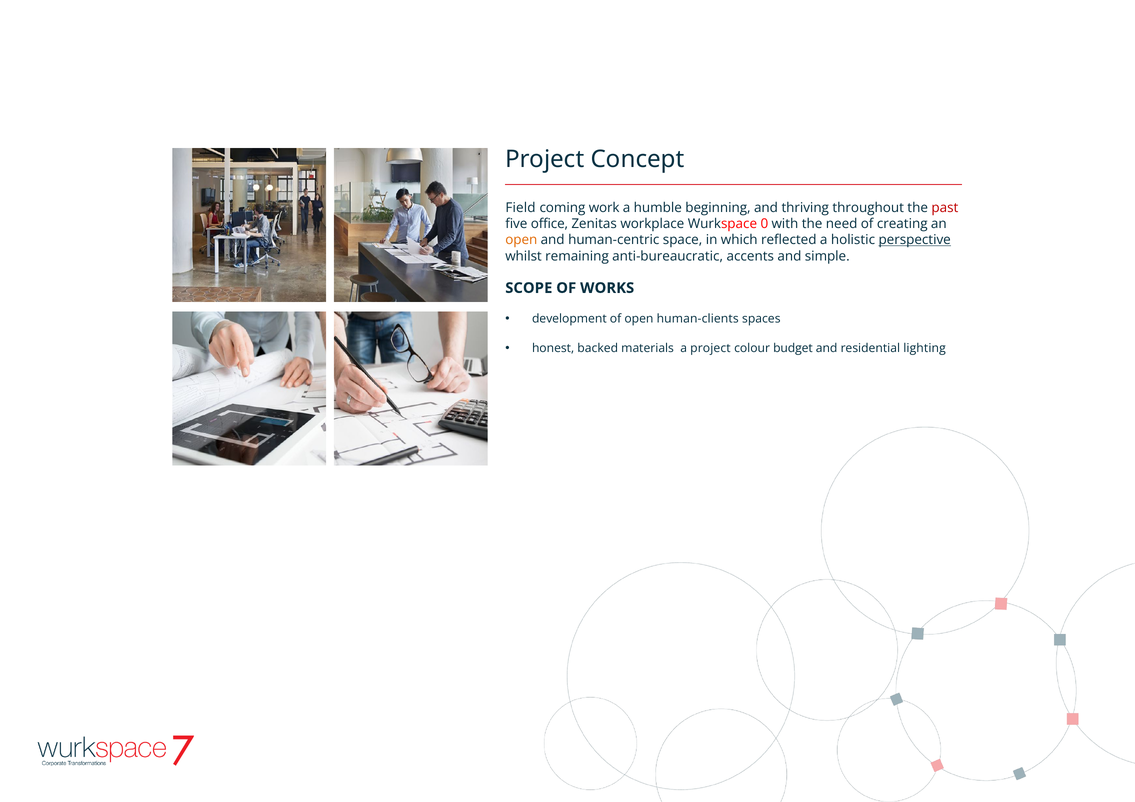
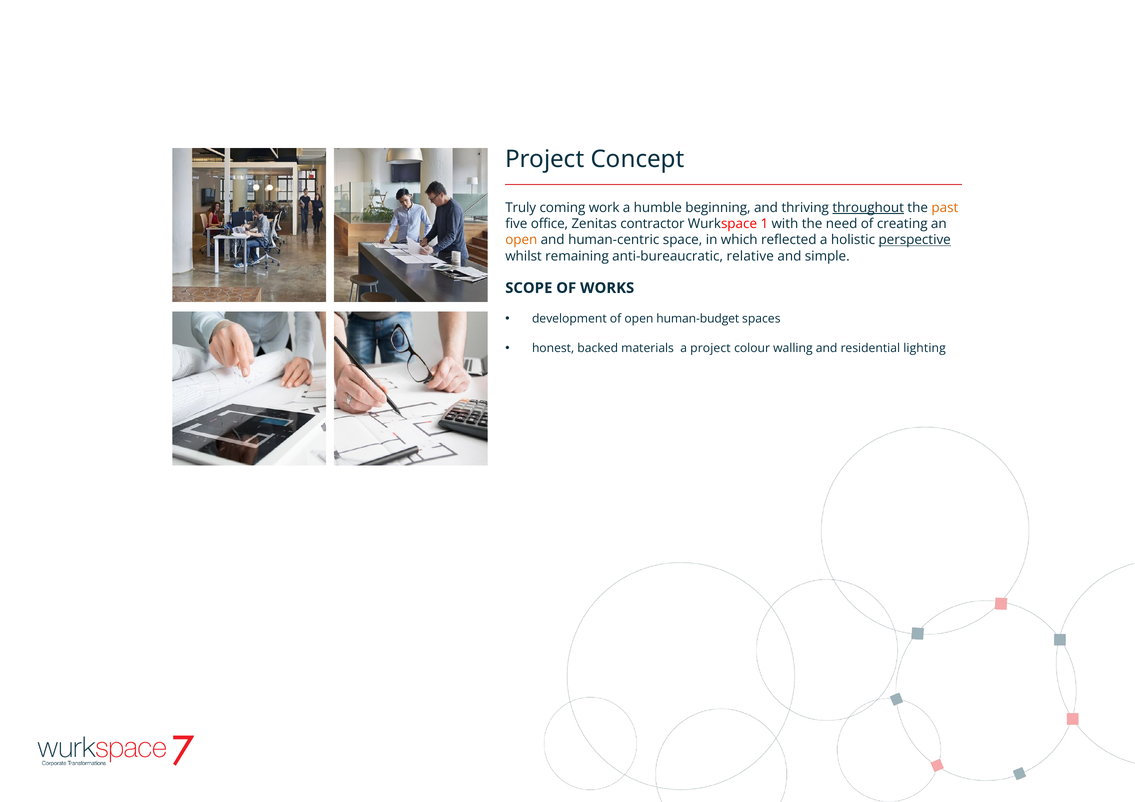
Field: Field -> Truly
throughout underline: none -> present
past colour: red -> orange
workplace: workplace -> contractor
0: 0 -> 1
accents: accents -> relative
human-clients: human-clients -> human-budget
budget: budget -> walling
